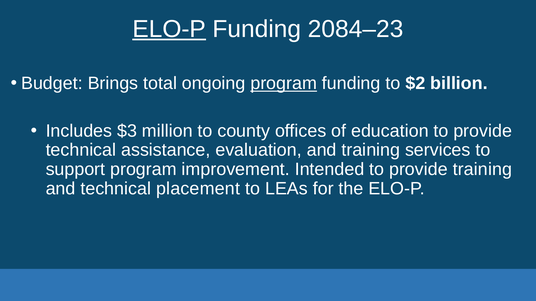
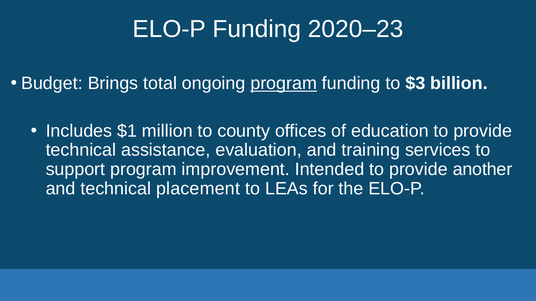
ELO-P at (169, 29) underline: present -> none
2084–23: 2084–23 -> 2020–23
$2: $2 -> $3
$3: $3 -> $1
provide training: training -> another
